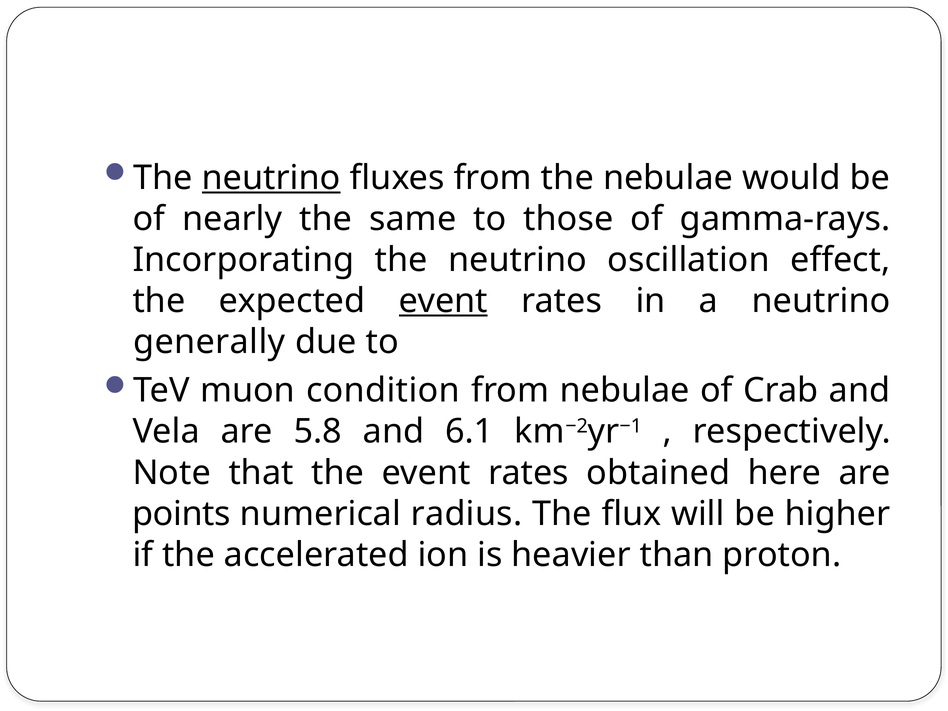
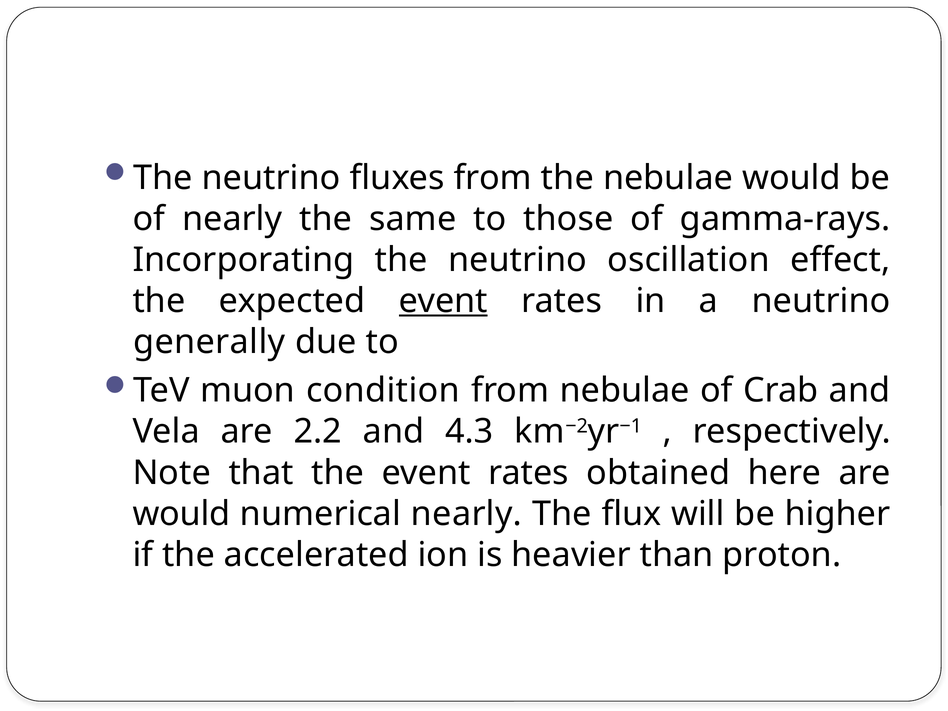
neutrino at (271, 178) underline: present -> none
5.8: 5.8 -> 2.2
6.1: 6.1 -> 4.3
points at (181, 514): points -> would
numerical radius: radius -> nearly
